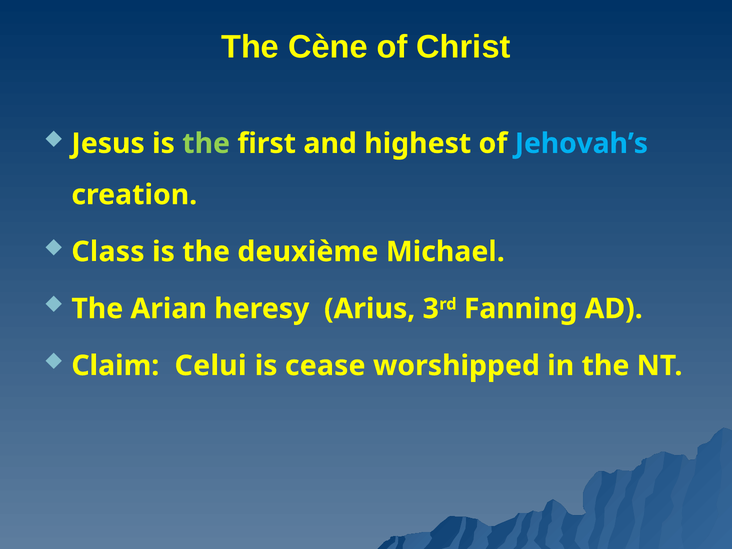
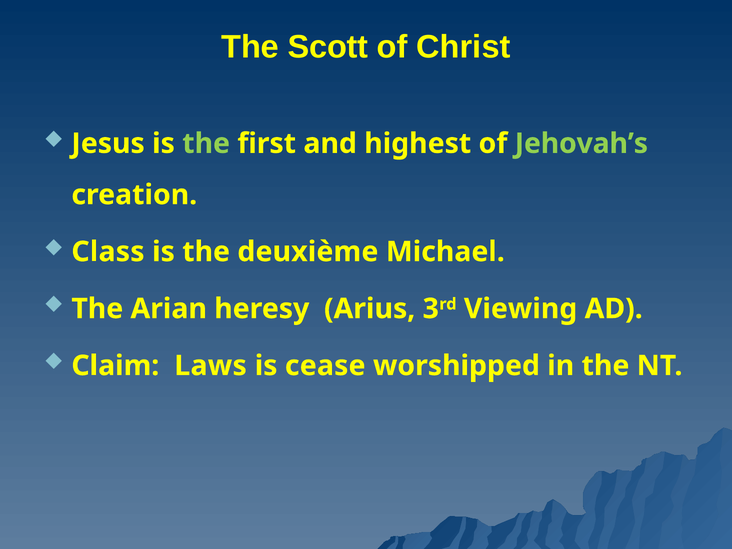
Cène: Cène -> Scott
Jehovah’s colour: light blue -> light green
Fanning: Fanning -> Viewing
Celui: Celui -> Laws
